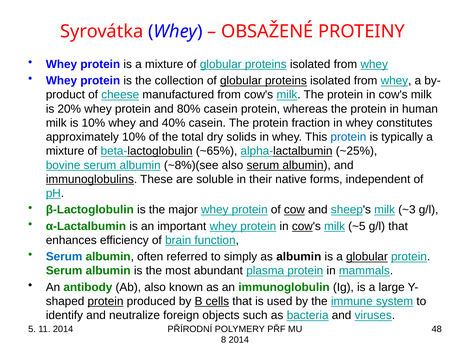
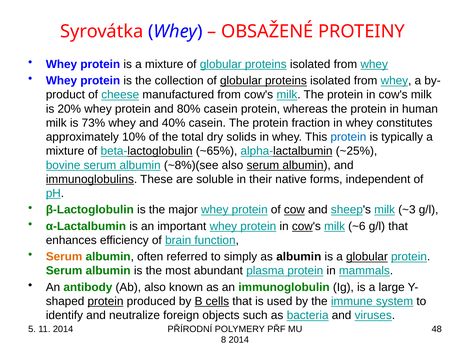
is 10%: 10% -> 73%
~5: ~5 -> ~6
Serum at (64, 257) colour: blue -> orange
